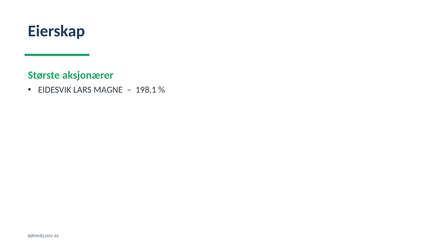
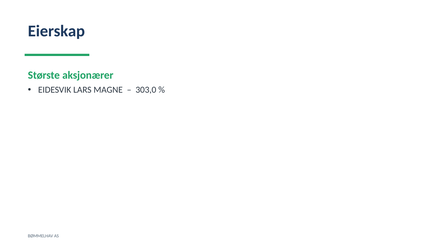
198,1: 198,1 -> 303,0
